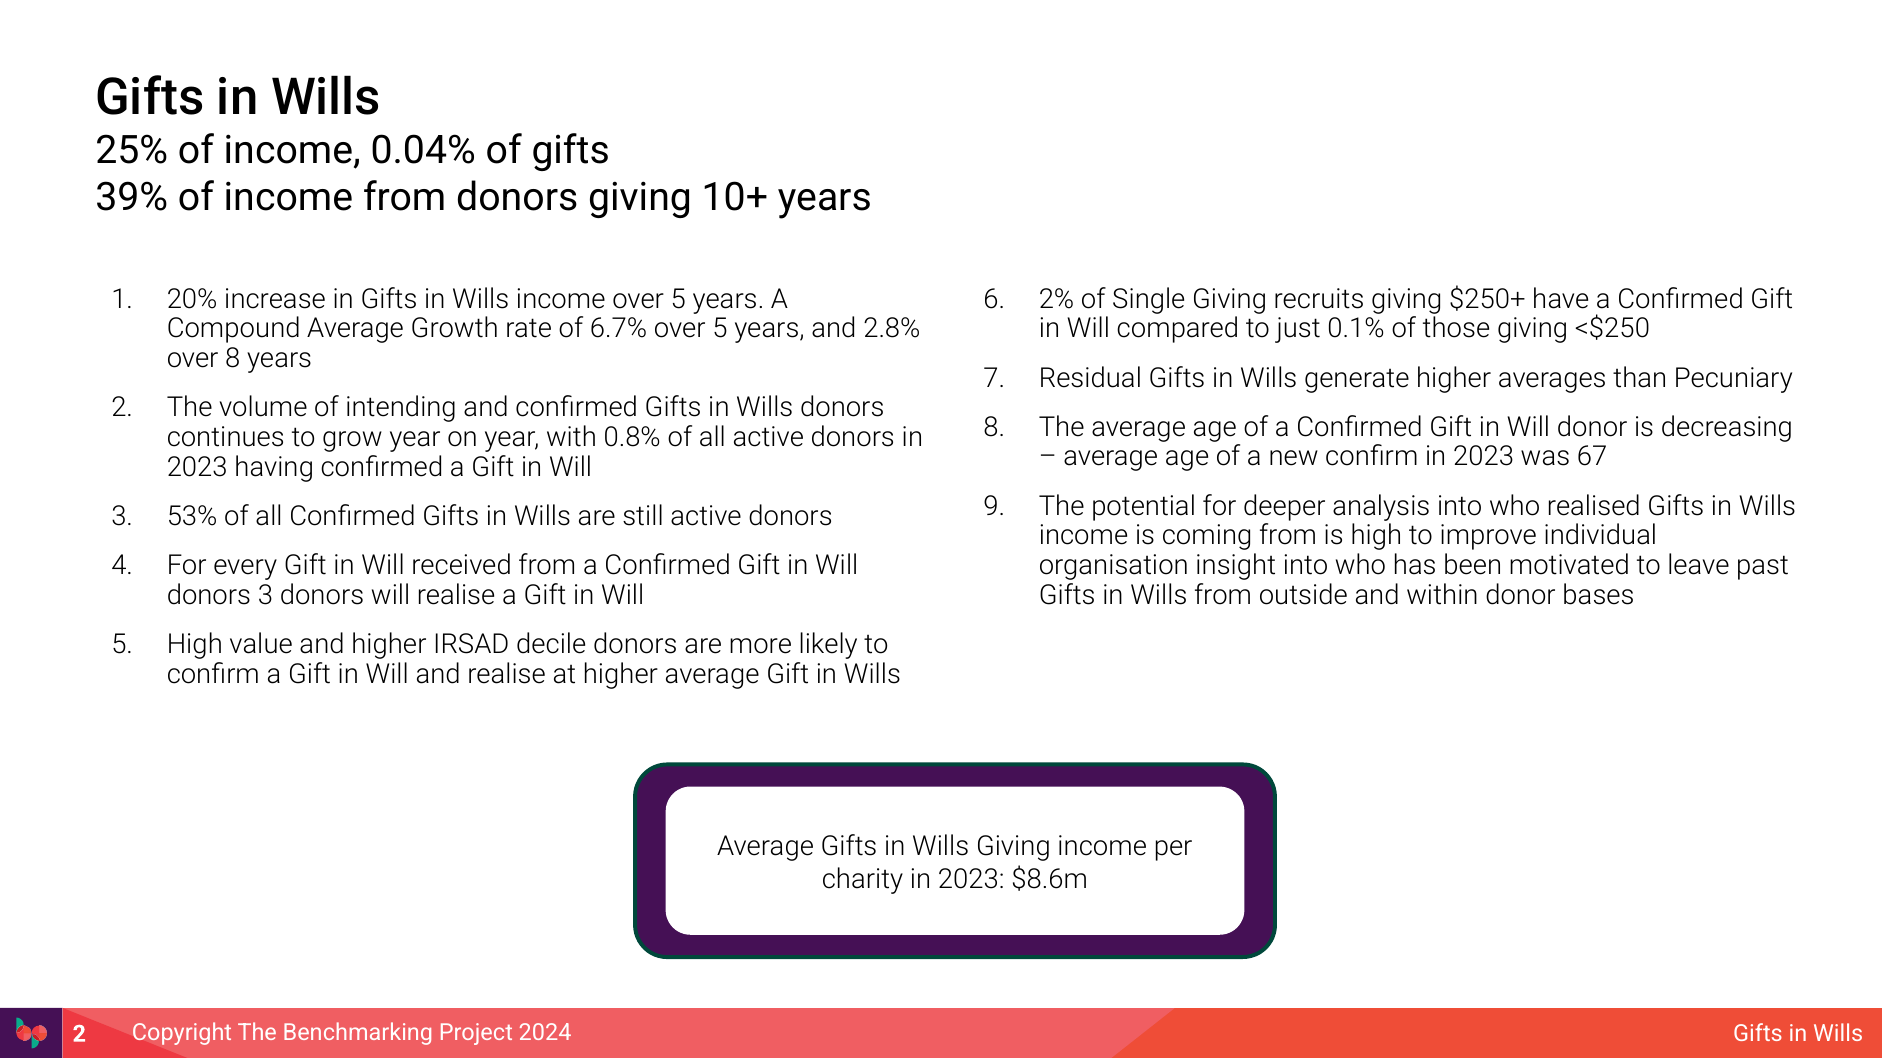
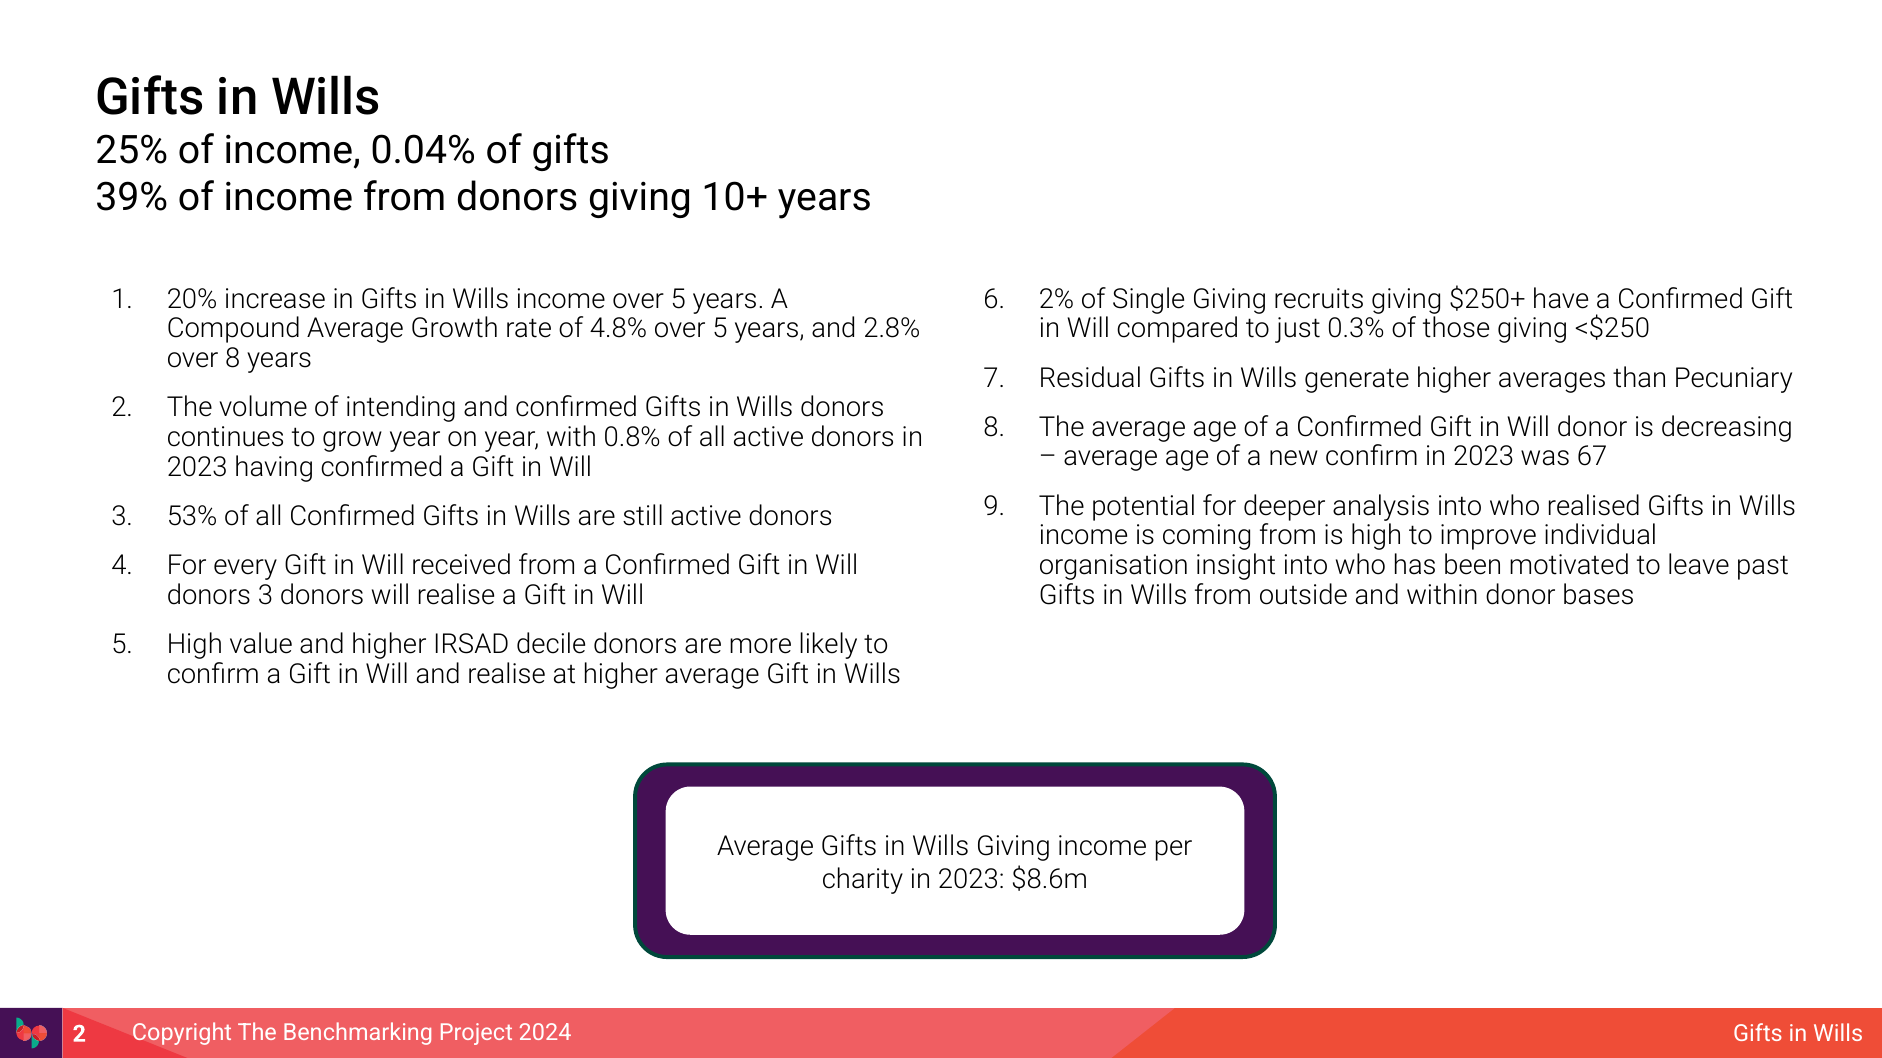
6.7%: 6.7% -> 4.8%
0.1%: 0.1% -> 0.3%
